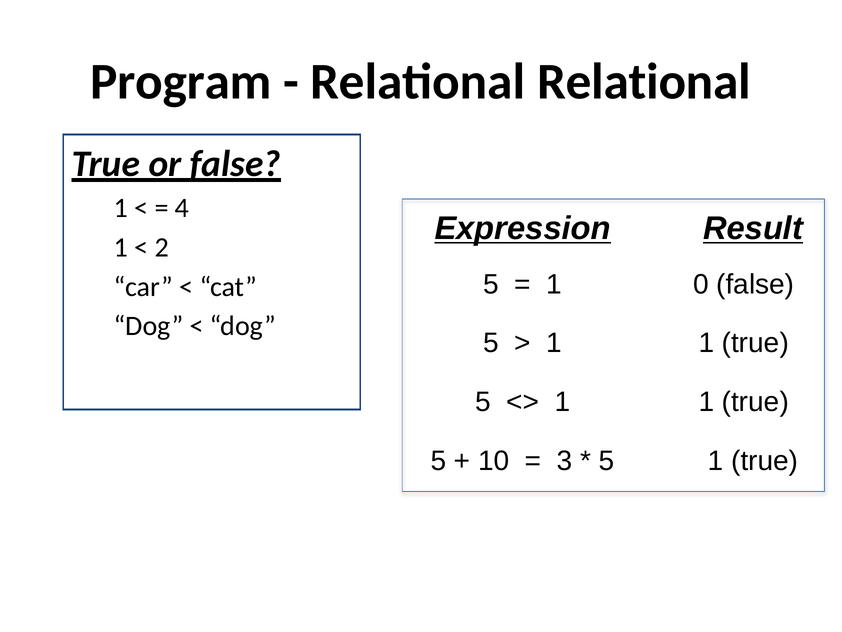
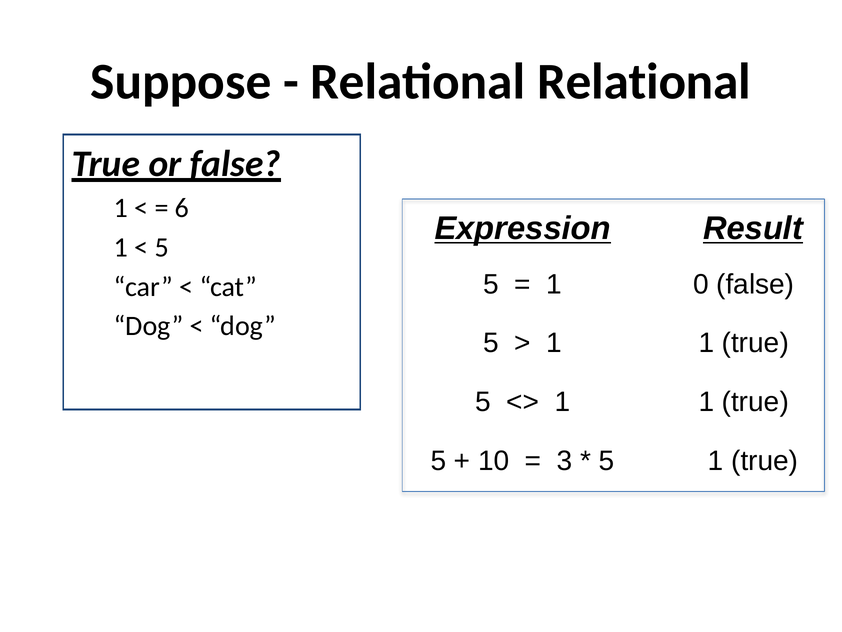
Program: Program -> Suppose
4: 4 -> 6
2 at (162, 247): 2 -> 5
